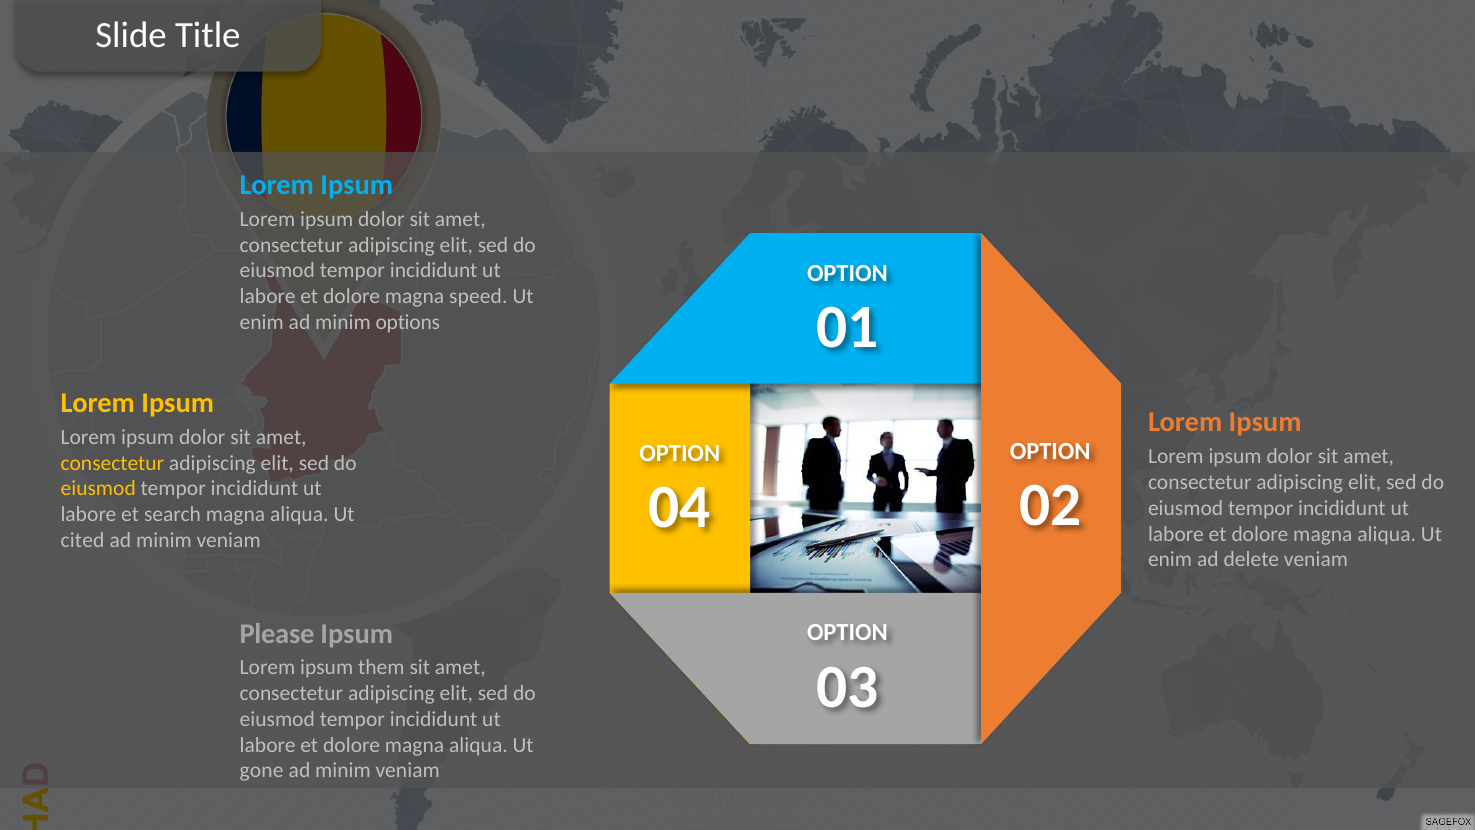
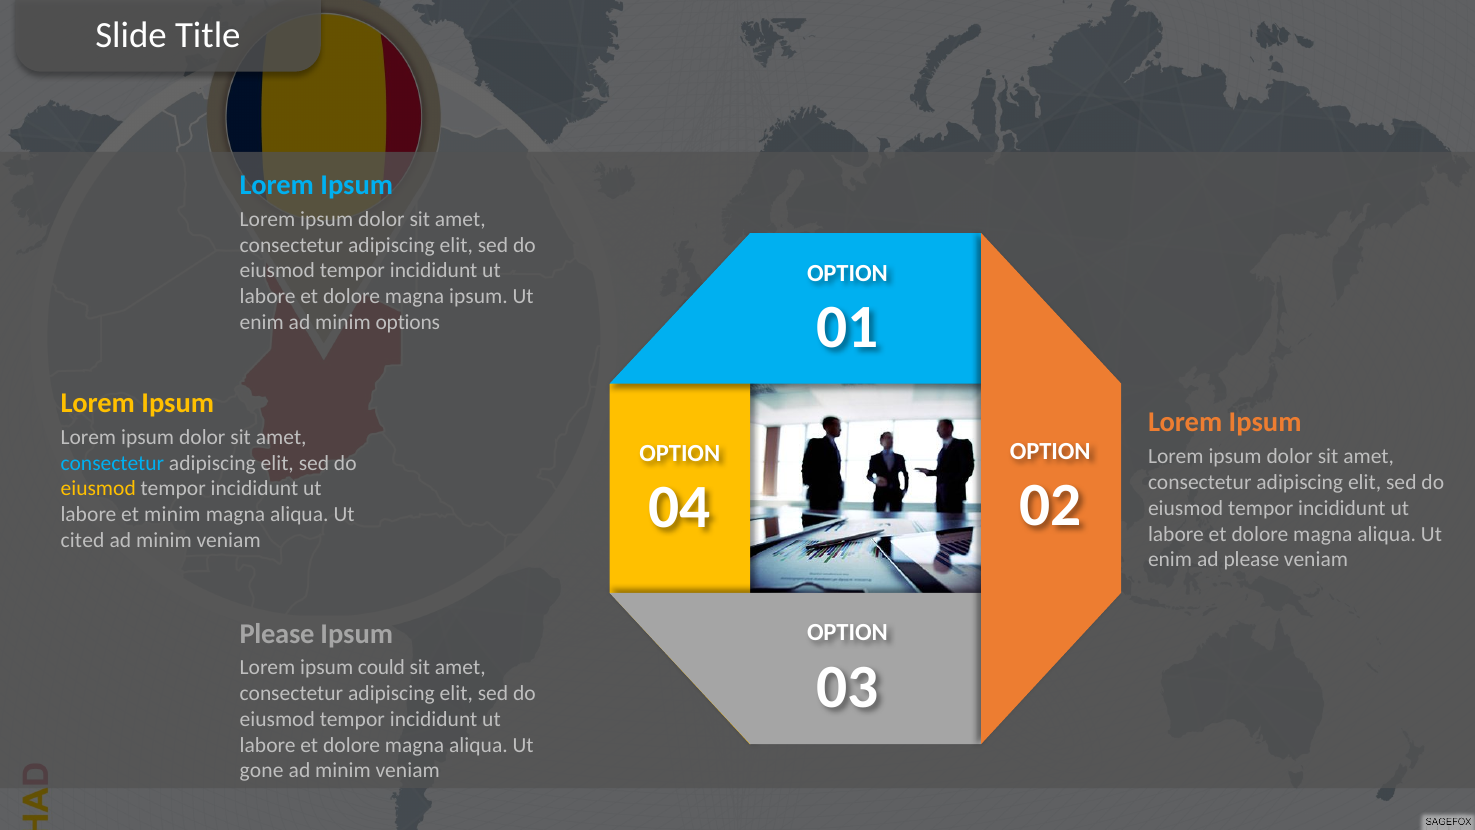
magna speed: speed -> ipsum
consectetur at (112, 463) colour: yellow -> light blue
et search: search -> minim
ad delete: delete -> please
them: them -> could
